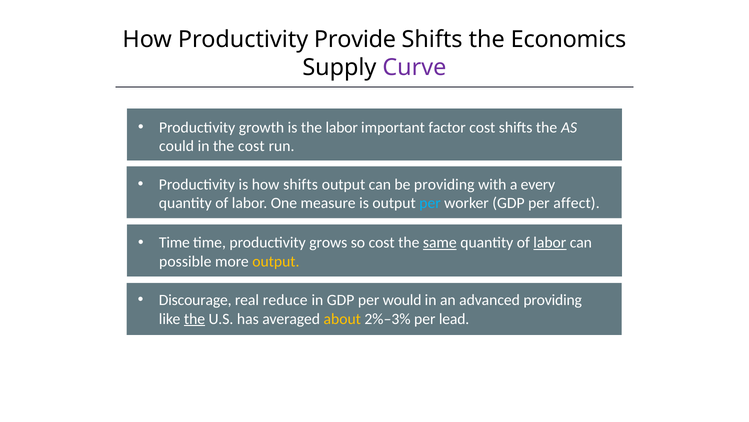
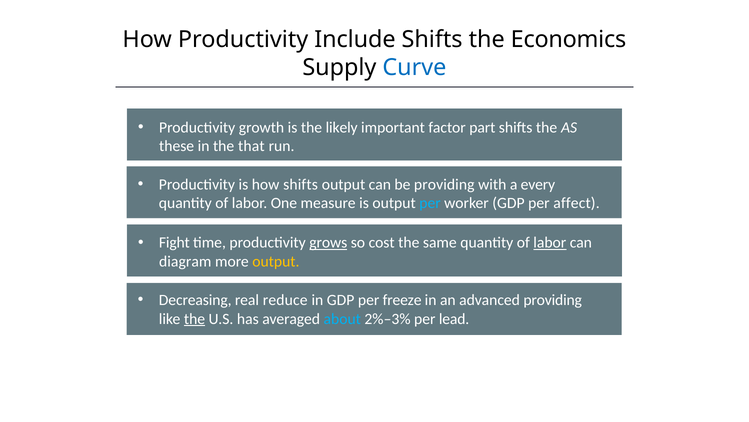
Provide: Provide -> Include
Curve colour: purple -> blue
the labor: labor -> likely
factor cost: cost -> part
could: could -> these
the cost: cost -> that
Time at (174, 242): Time -> Fight
grows underline: none -> present
same underline: present -> none
possible: possible -> diagram
Discourage: Discourage -> Decreasing
would: would -> freeze
about colour: yellow -> light blue
